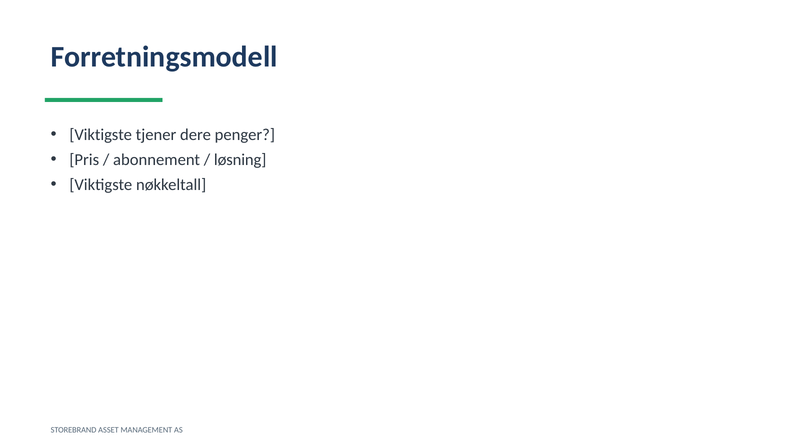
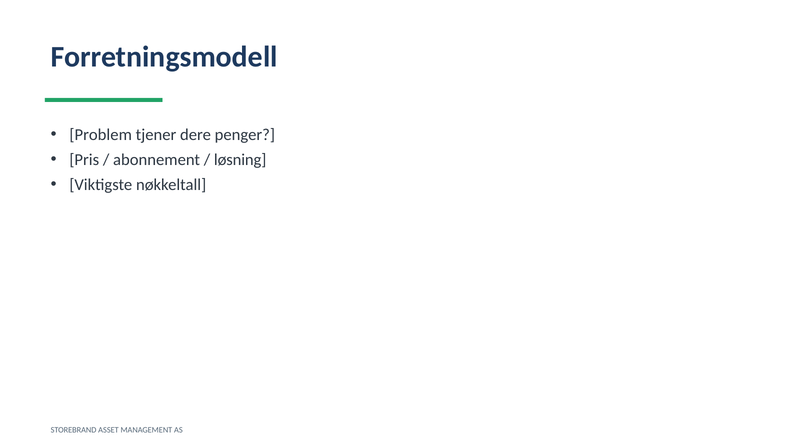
Viktigste at (101, 135): Viktigste -> Problem
